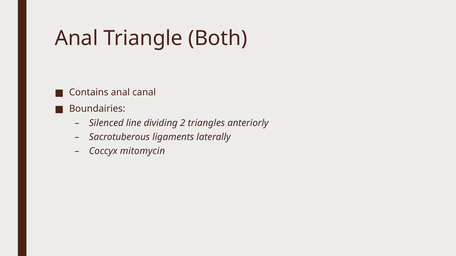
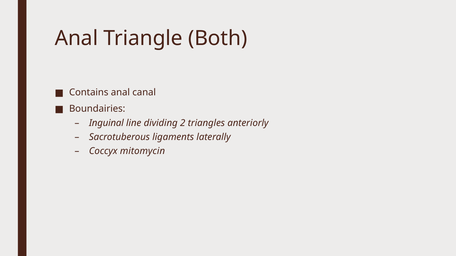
Silenced: Silenced -> Inguinal
